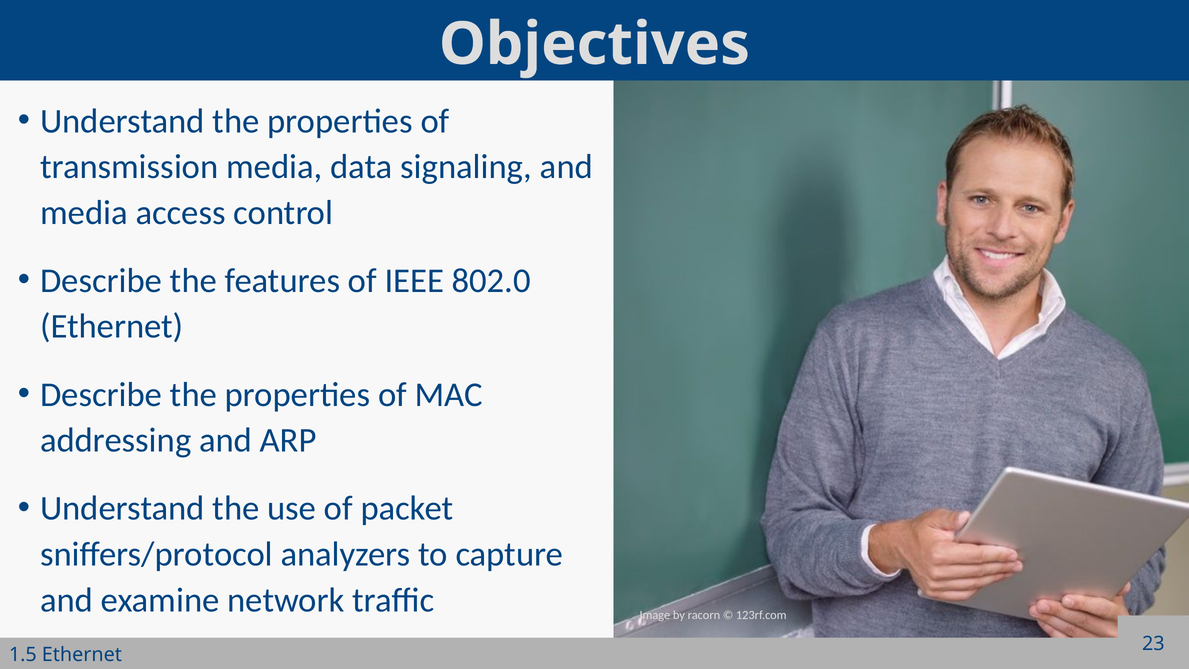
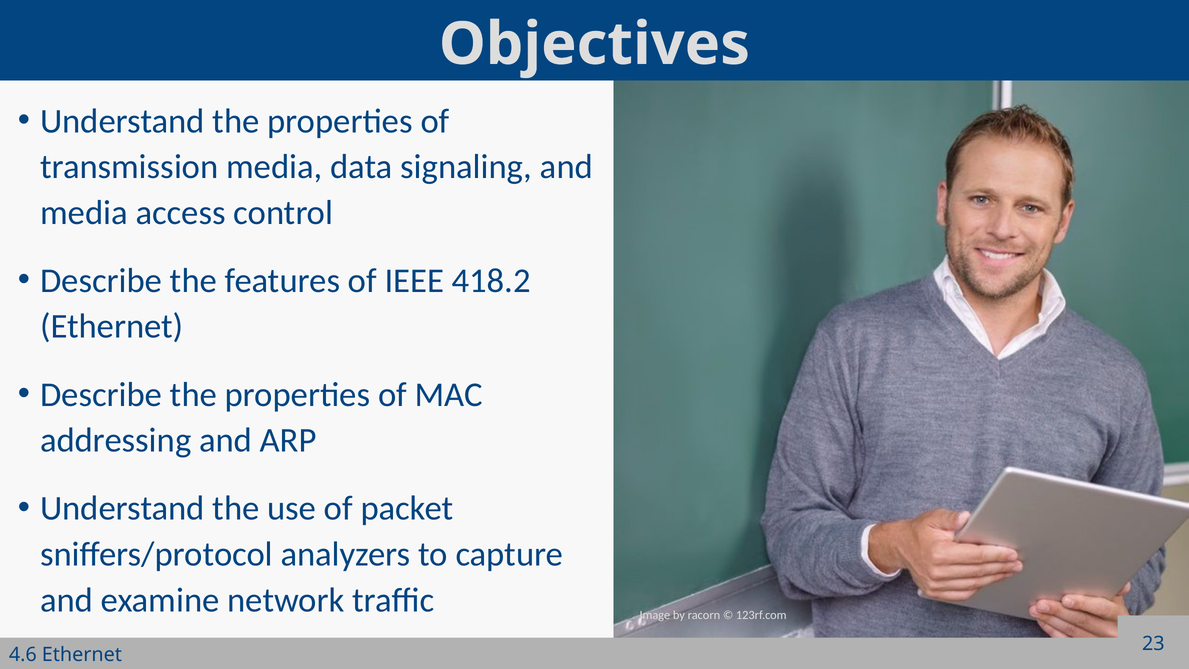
802.0: 802.0 -> 418.2
1.5: 1.5 -> 4.6
